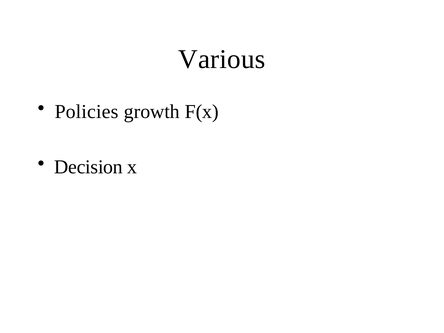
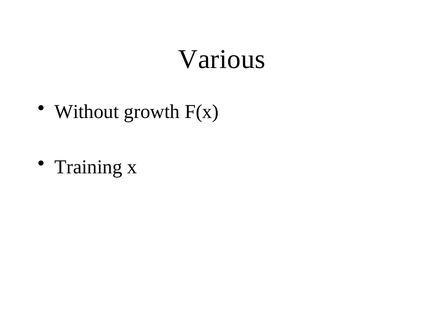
Policies: Policies -> Without
Decision: Decision -> Training
